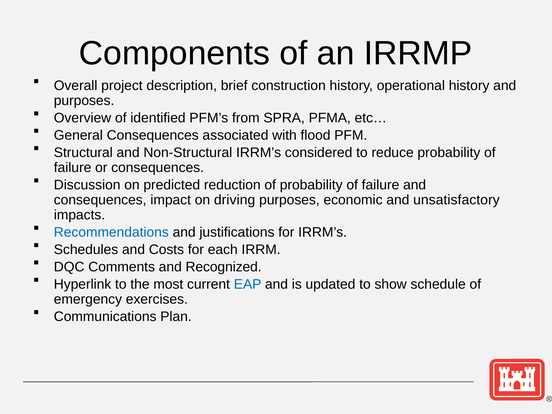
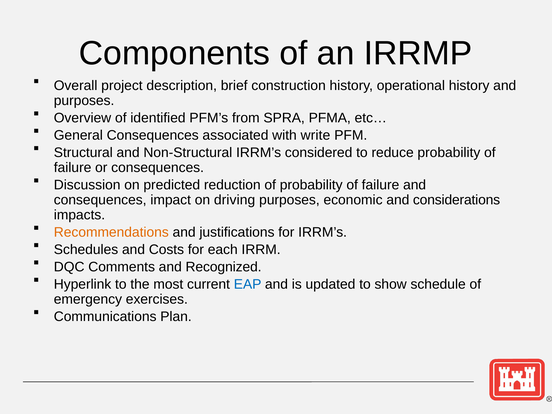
flood: flood -> write
unsatisfactory: unsatisfactory -> considerations
Recommendations colour: blue -> orange
